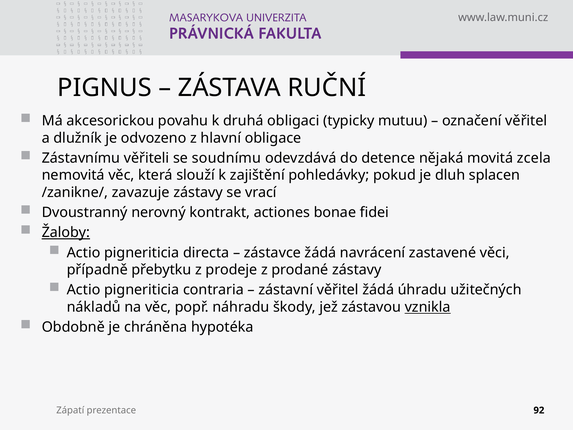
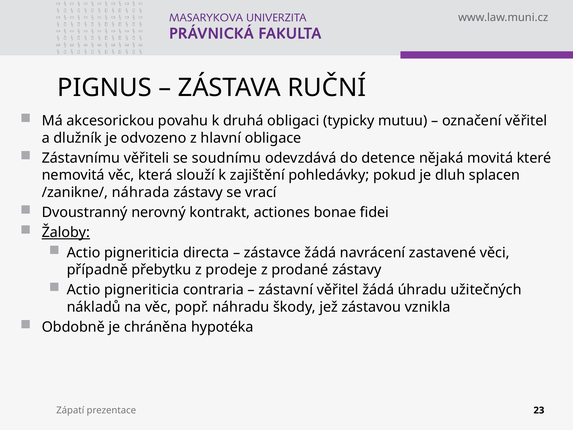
zcela: zcela -> které
zavazuje: zavazuje -> náhrada
vznikla underline: present -> none
92: 92 -> 23
